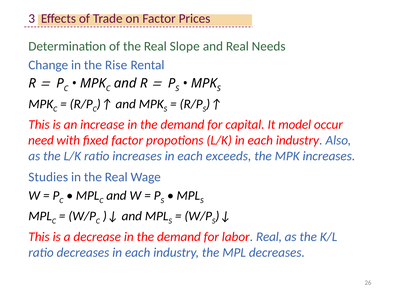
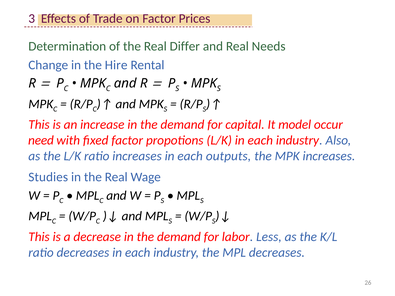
Slope: Slope -> Differ
Rise: Rise -> Hire
exceeds: exceeds -> outputs
labor Real: Real -> Less
